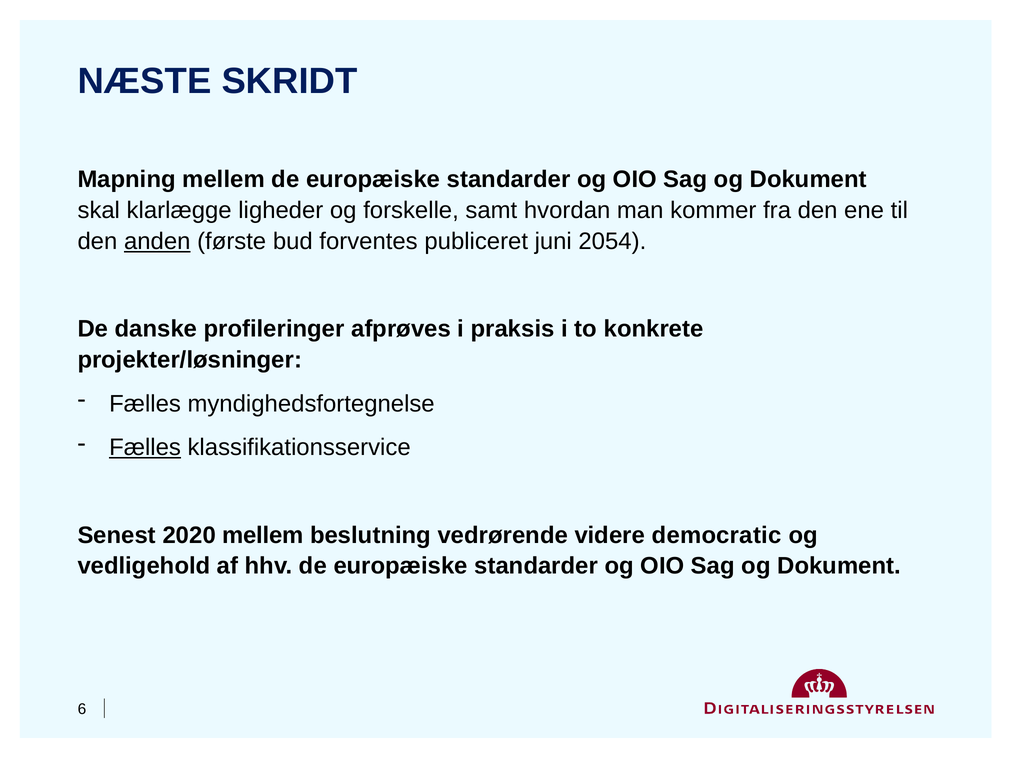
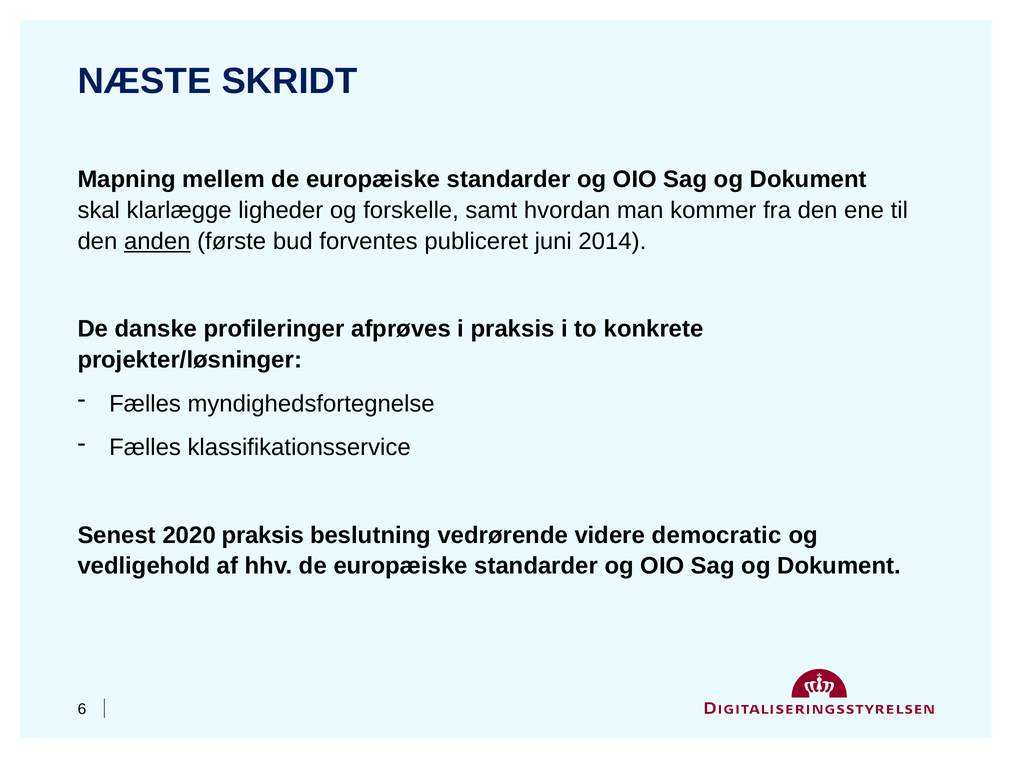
2054: 2054 -> 2014
Fælles at (145, 448) underline: present -> none
2020 mellem: mellem -> praksis
